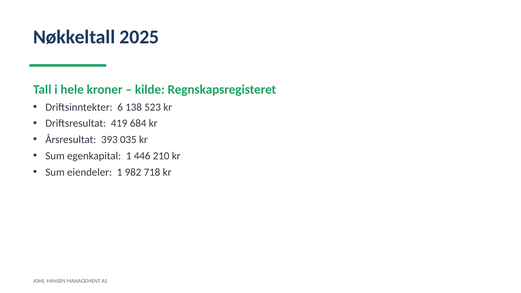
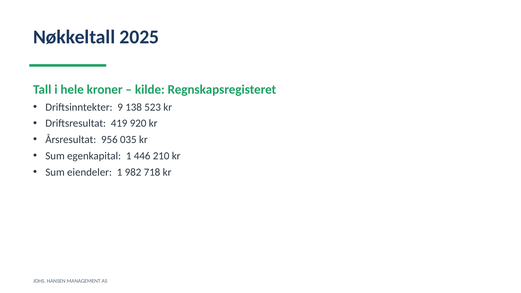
6: 6 -> 9
684: 684 -> 920
393: 393 -> 956
